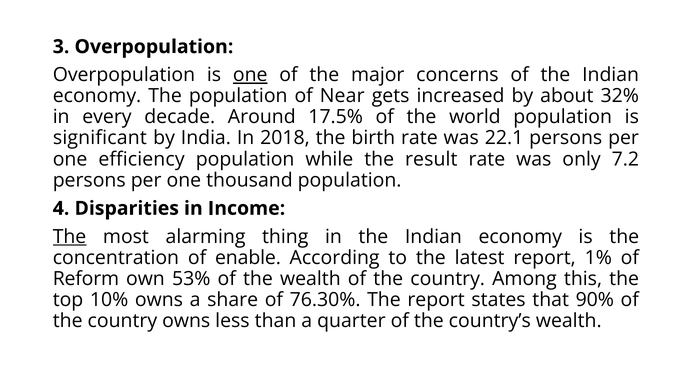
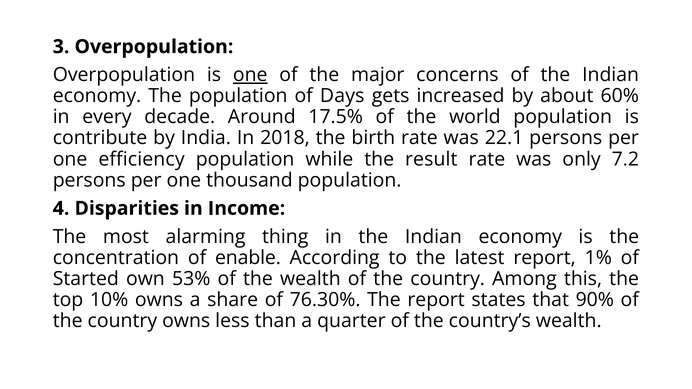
Near: Near -> Days
32%: 32% -> 60%
significant: significant -> contribute
The at (70, 237) underline: present -> none
Reform: Reform -> Started
